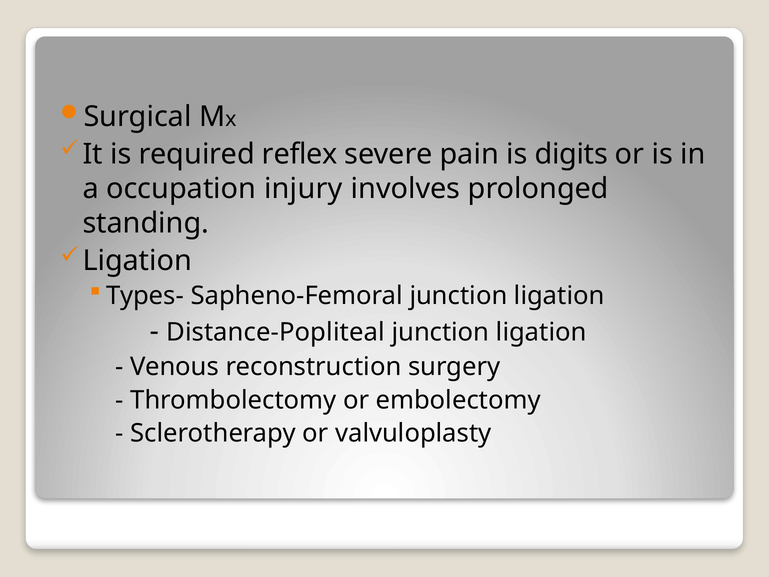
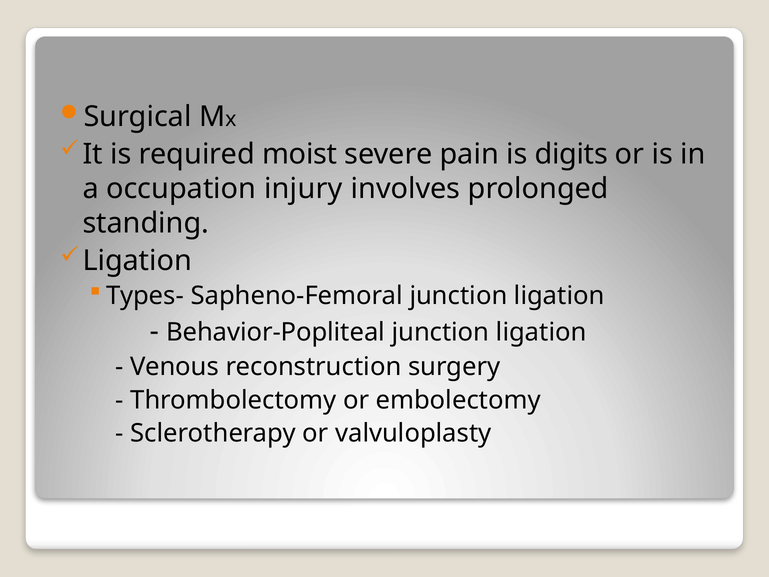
reflex: reflex -> moist
Distance-Popliteal: Distance-Popliteal -> Behavior-Popliteal
